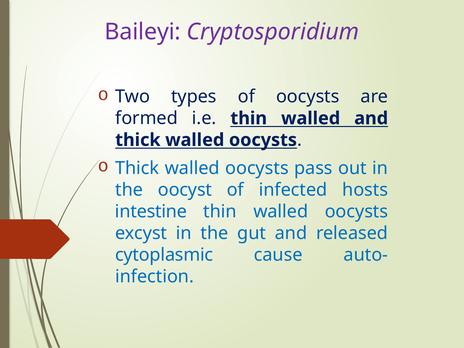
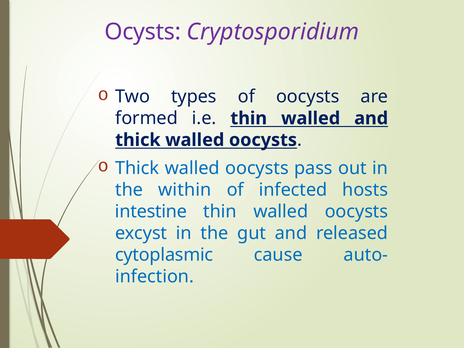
Baileyi: Baileyi -> Ocysts
oocyst: oocyst -> within
